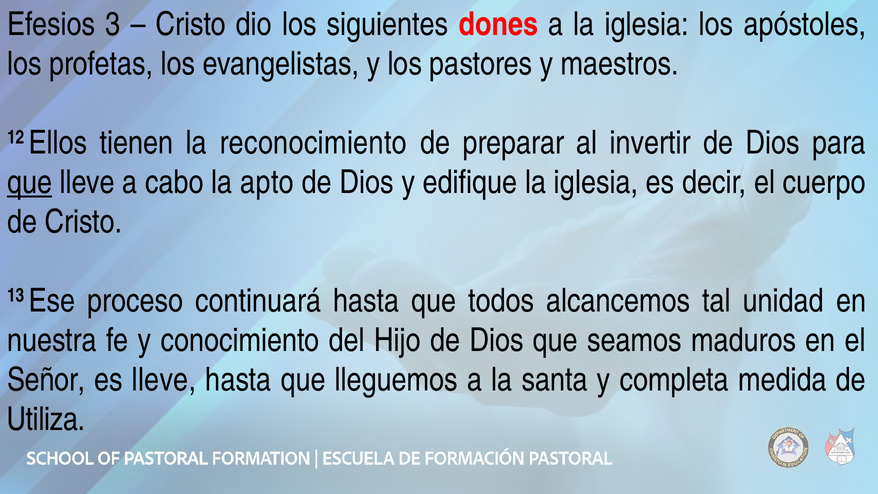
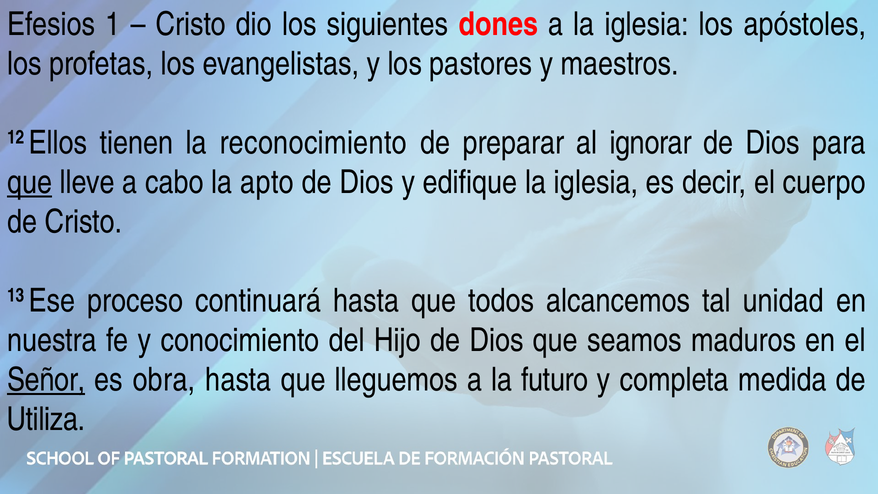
3: 3 -> 1
invertir: invertir -> ignorar
Señor underline: none -> present
es lleve: lleve -> obra
santa: santa -> futuro
